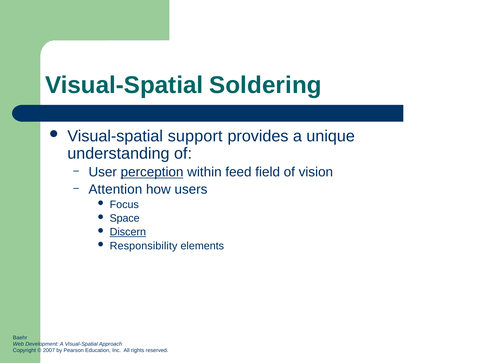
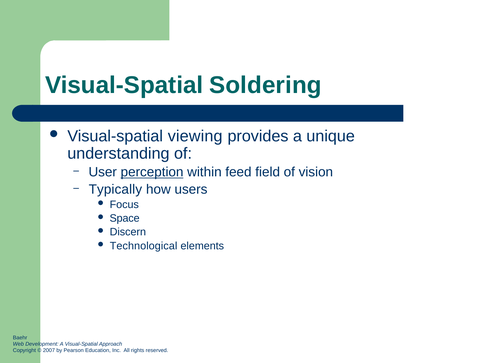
support: support -> viewing
Attention: Attention -> Typically
Discern underline: present -> none
Responsibility: Responsibility -> Technological
